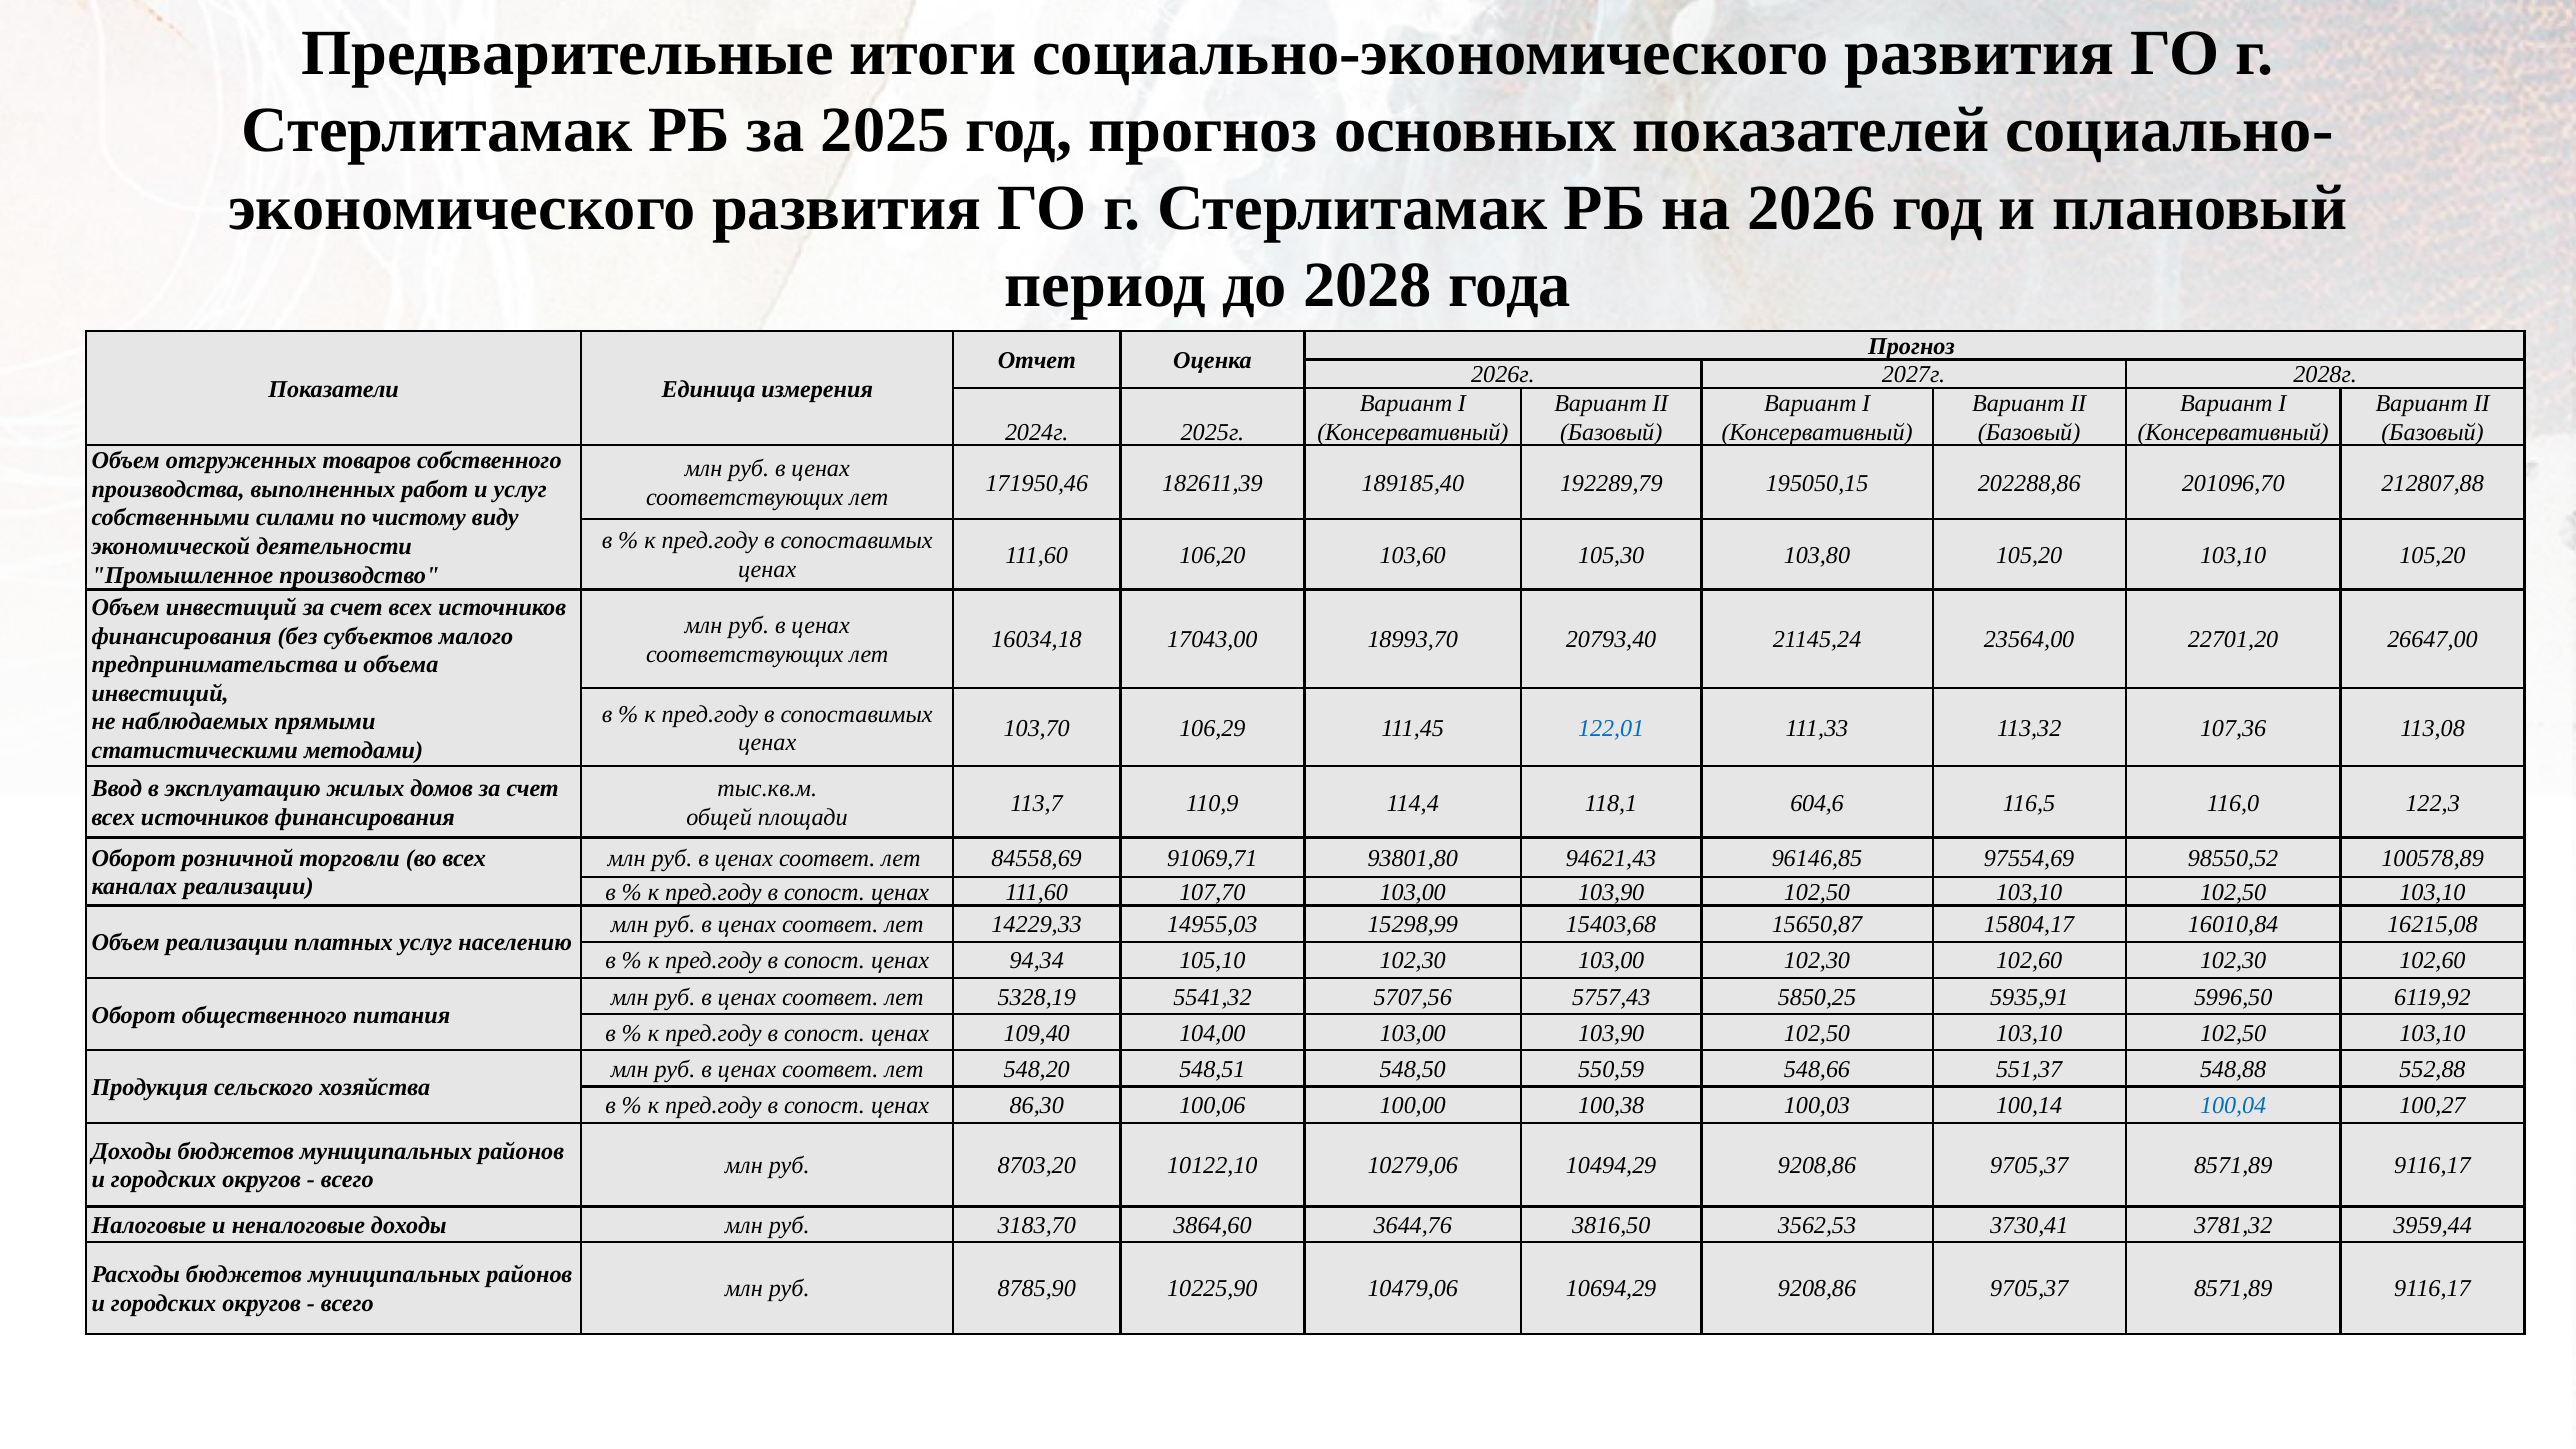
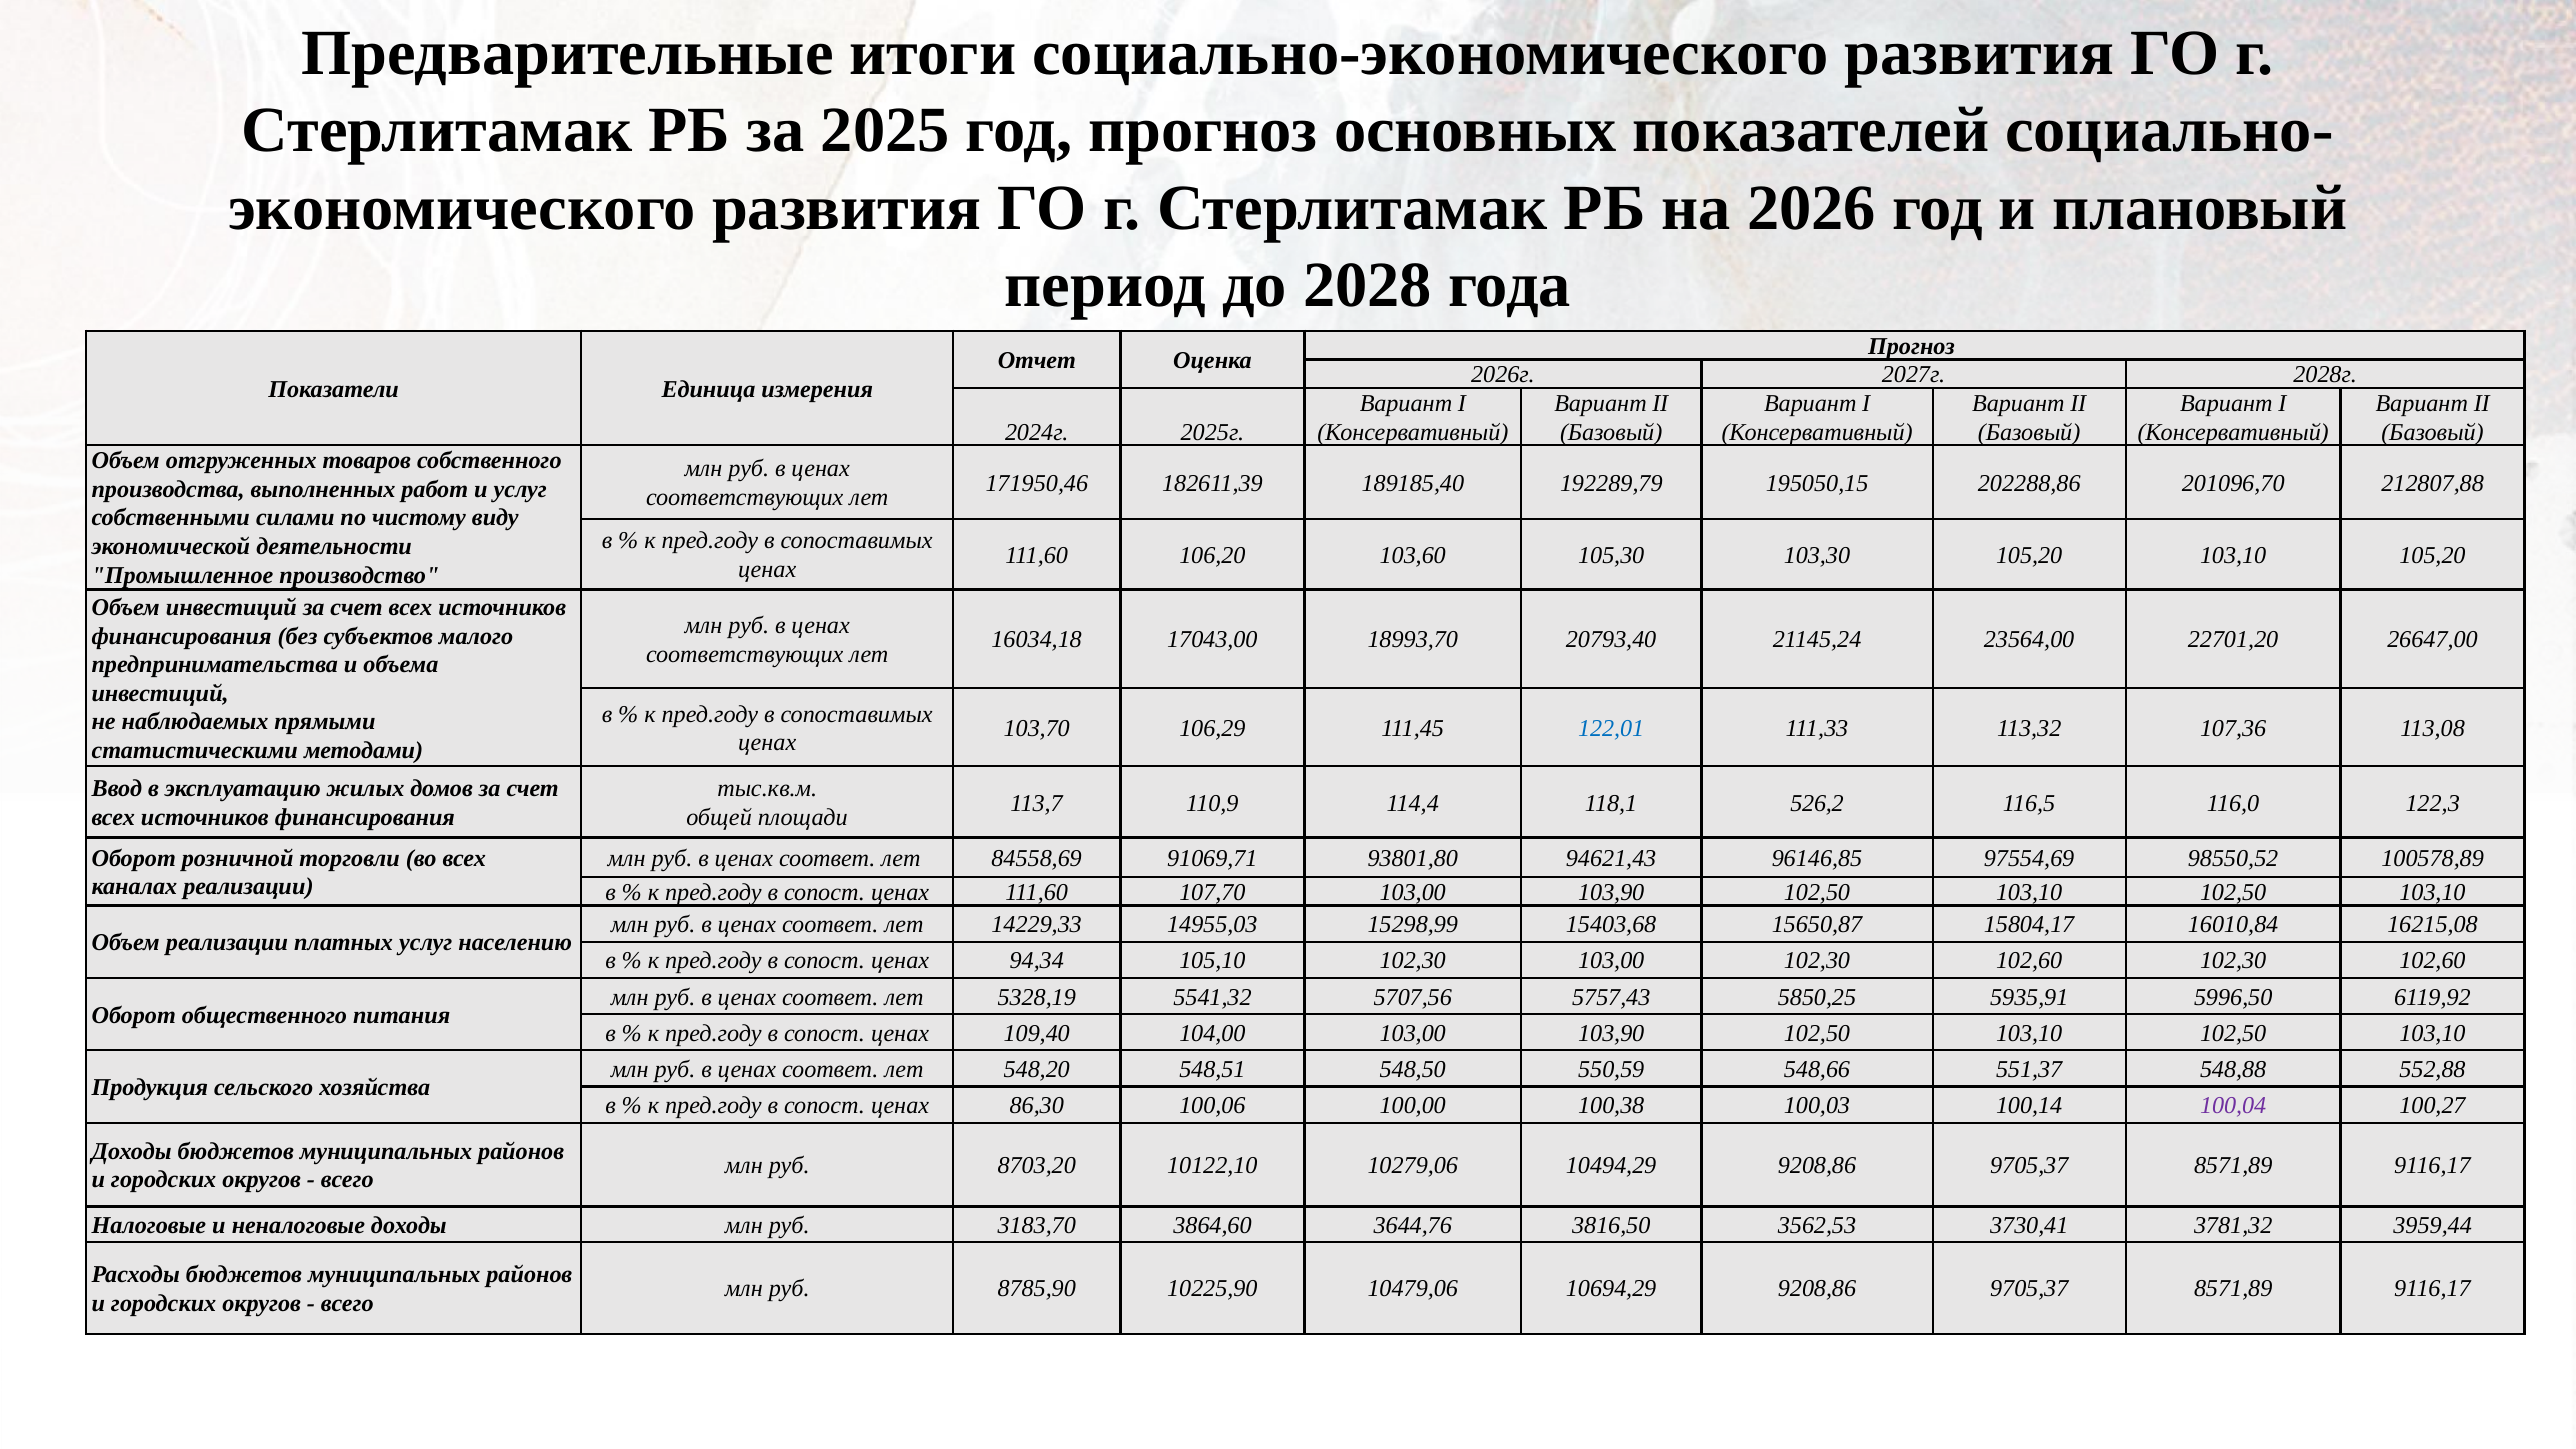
103,80: 103,80 -> 103,30
604,6: 604,6 -> 526,2
100,04 colour: blue -> purple
